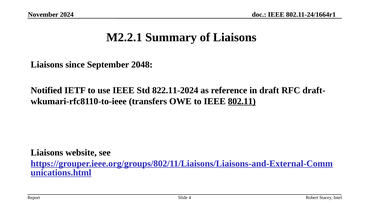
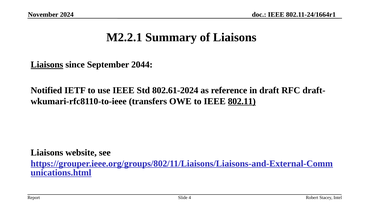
Liaisons at (47, 65) underline: none -> present
2048: 2048 -> 2044
822.11-2024: 822.11-2024 -> 802.61-2024
